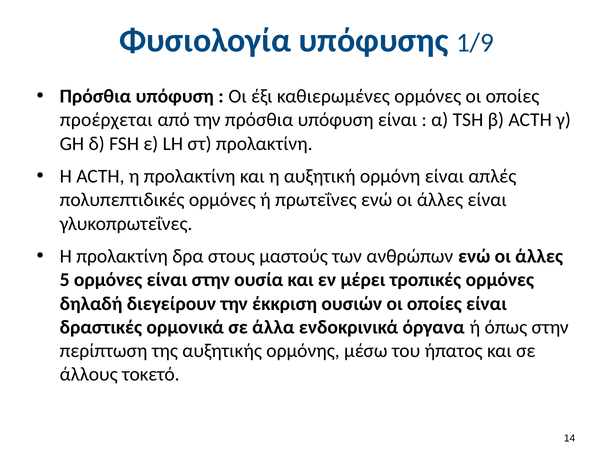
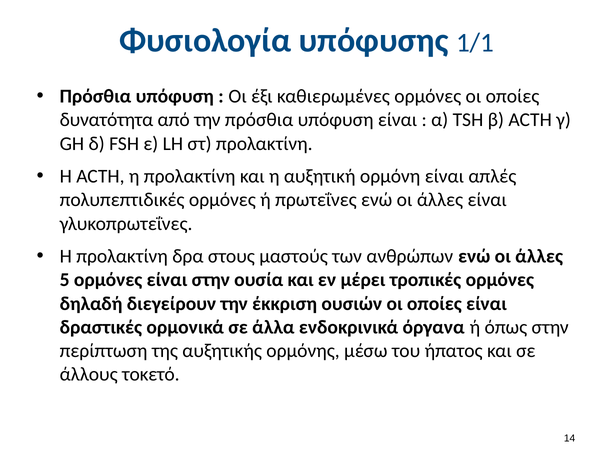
1/9: 1/9 -> 1/1
προέρχεται: προέρχεται -> δυνατότητα
